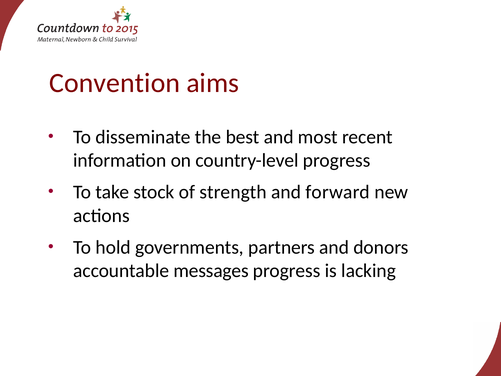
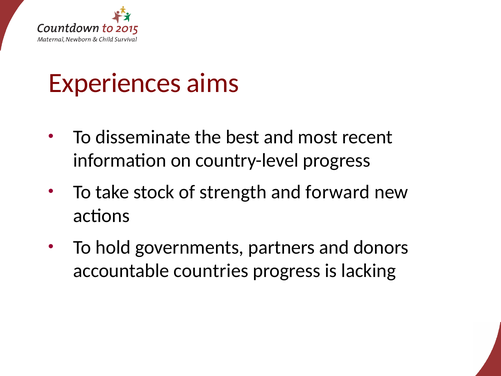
Convention: Convention -> Experiences
messages: messages -> countries
